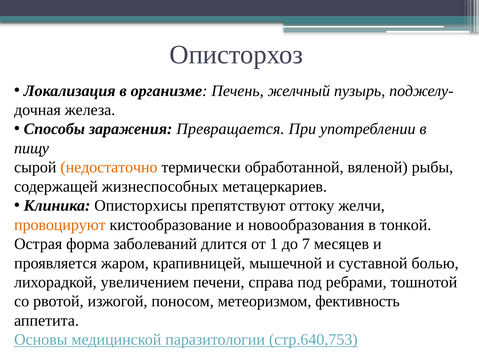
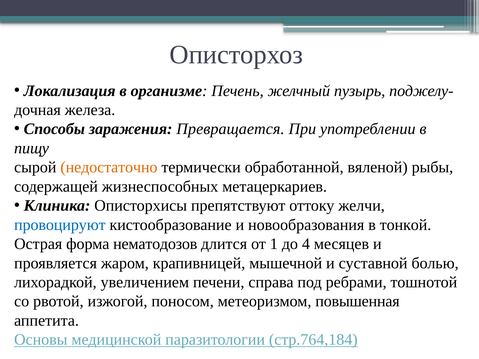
провоцируют colour: orange -> blue
заболеваний: заболеваний -> нематодозов
7: 7 -> 4
фективность: фективность -> повышенная
стр.640,753: стр.640,753 -> стр.764,184
